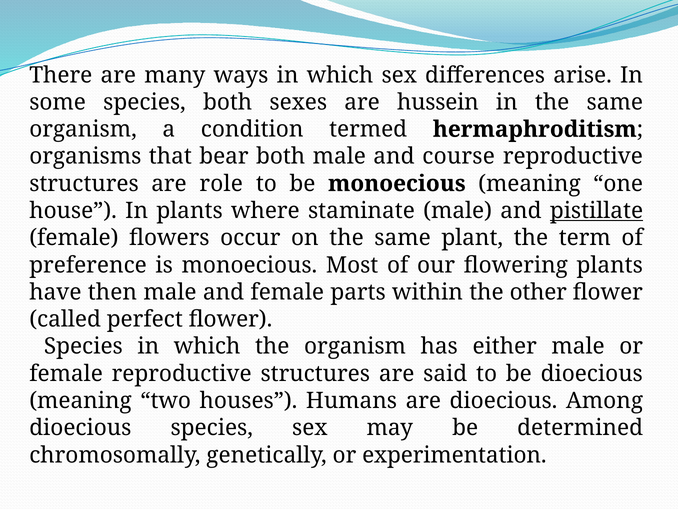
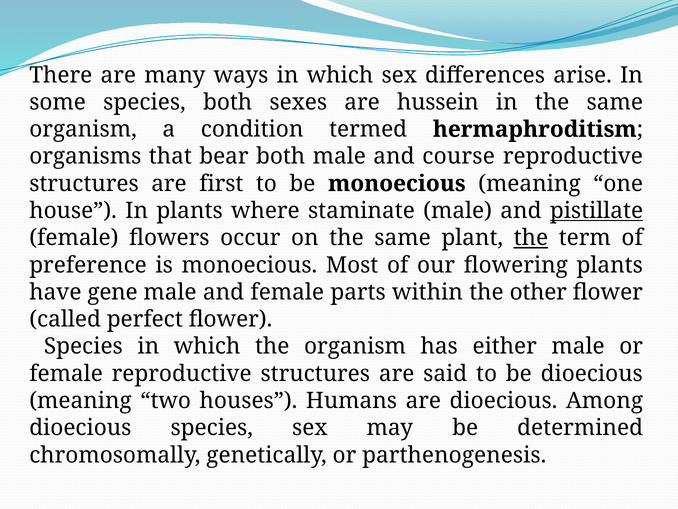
role: role -> first
the at (531, 238) underline: none -> present
then: then -> gene
experimentation: experimentation -> parthenogenesis
